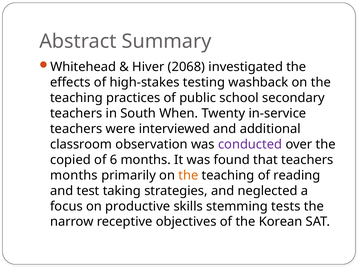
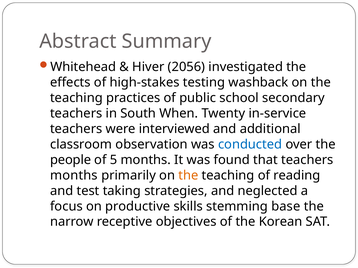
2068: 2068 -> 2056
conducted colour: purple -> blue
copied: copied -> people
6: 6 -> 5
tests: tests -> base
